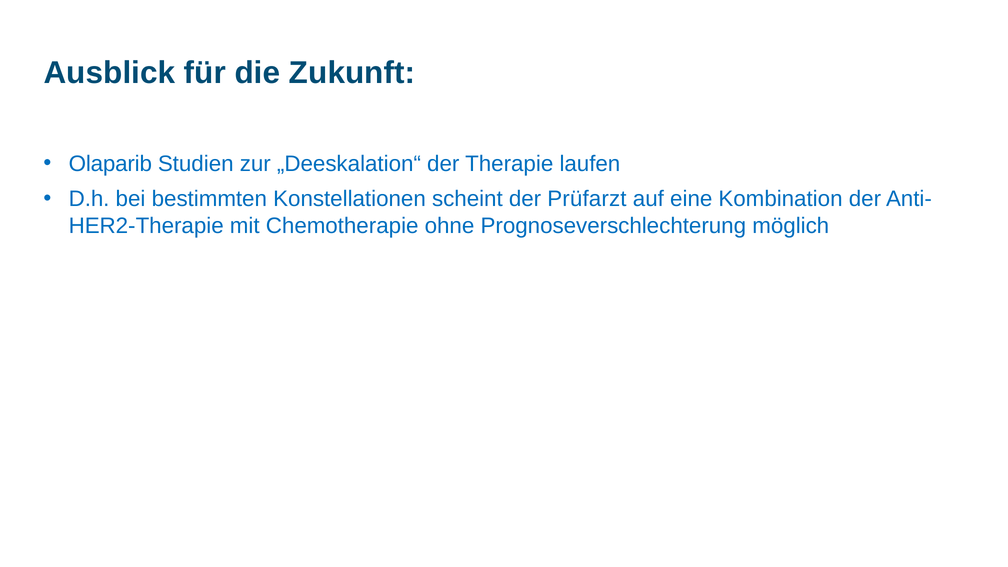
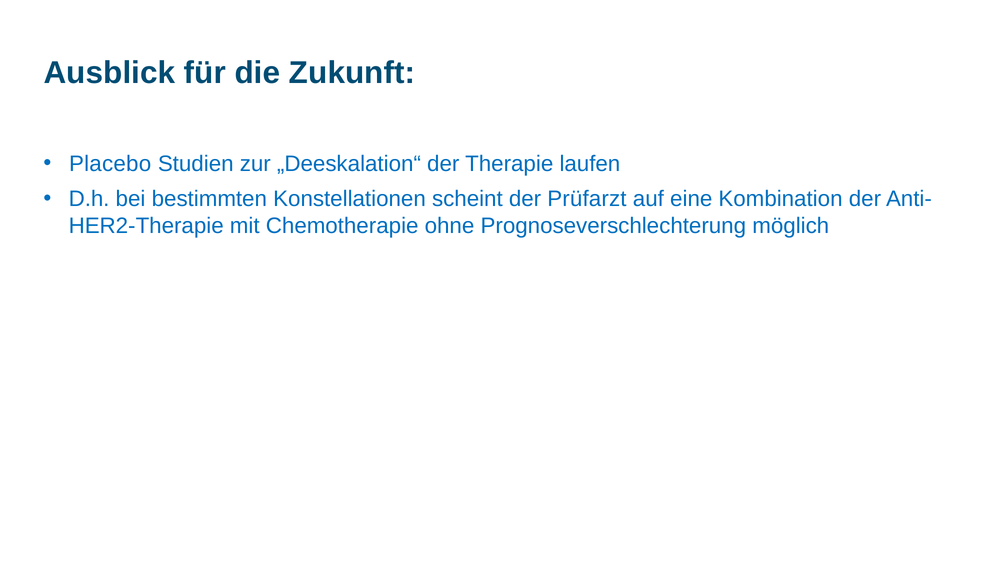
Olaparib: Olaparib -> Placebo
